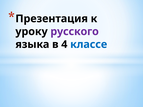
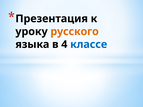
русского colour: purple -> orange
